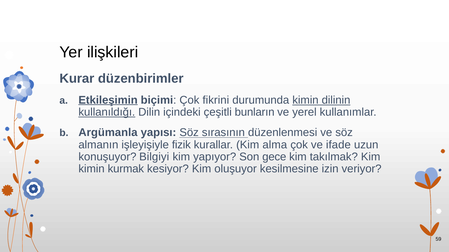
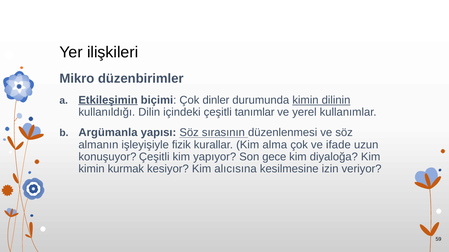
Kurar: Kurar -> Mikro
fikrini: fikrini -> dinler
kullanıldığı underline: present -> none
bunların: bunların -> tanımlar
konuşuyor Bilgiyi: Bilgiyi -> Çeşitli
takılmak: takılmak -> diyaloğa
oluşuyor: oluşuyor -> alıcısına
